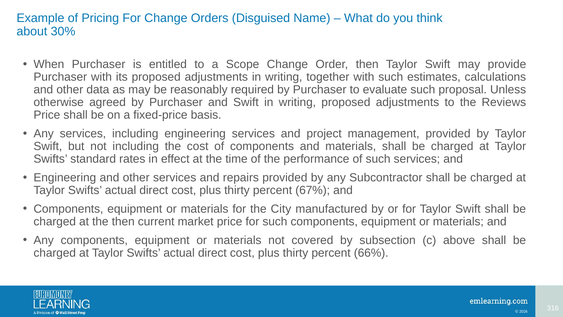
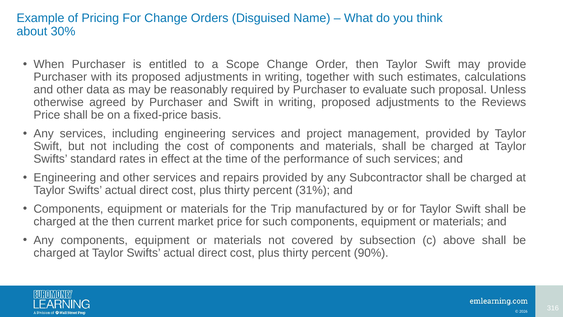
67%: 67% -> 31%
City: City -> Trip
66%: 66% -> 90%
